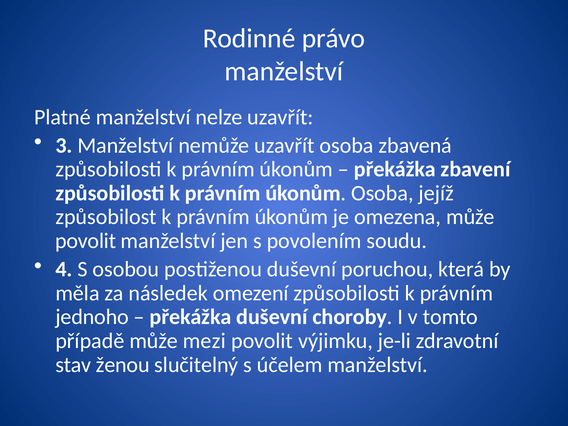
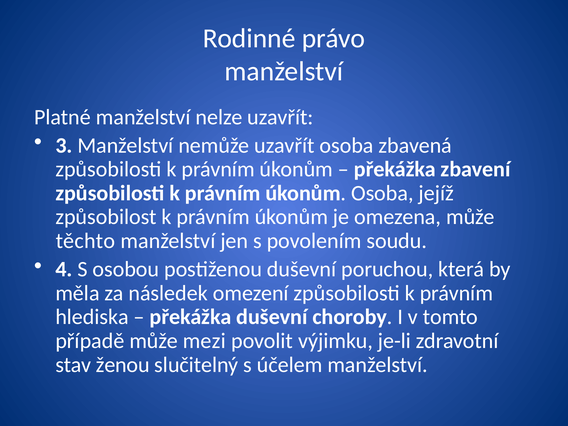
povolit at (86, 241): povolit -> těchto
jednoho: jednoho -> hlediska
